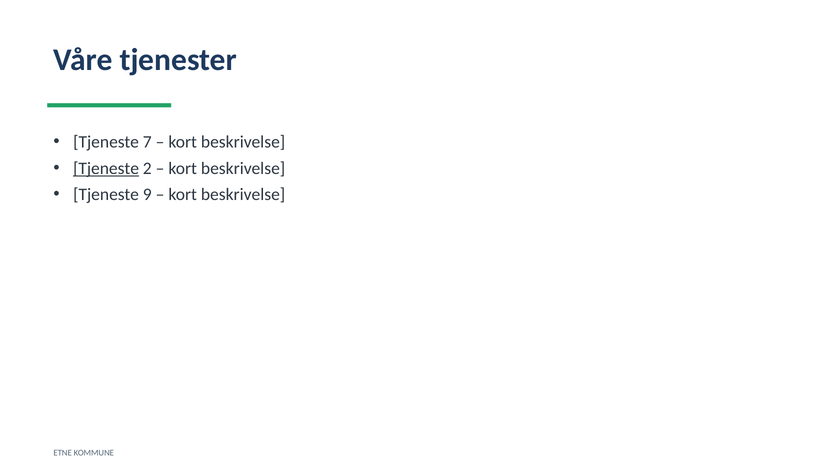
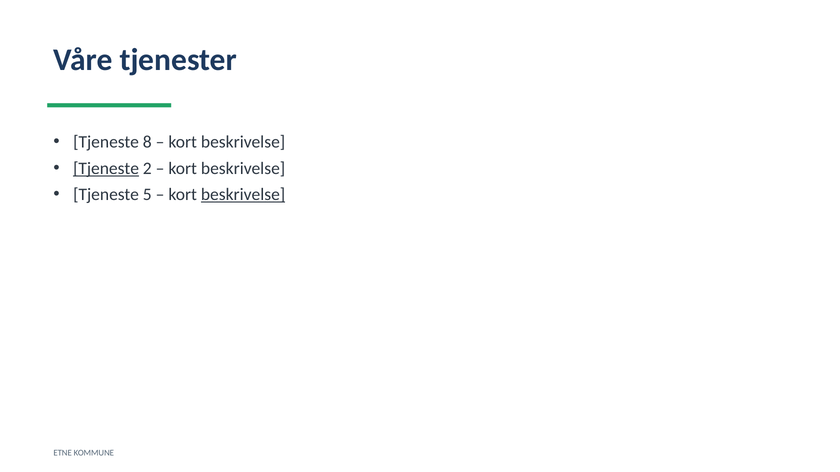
7: 7 -> 8
9: 9 -> 5
beskrivelse at (243, 195) underline: none -> present
